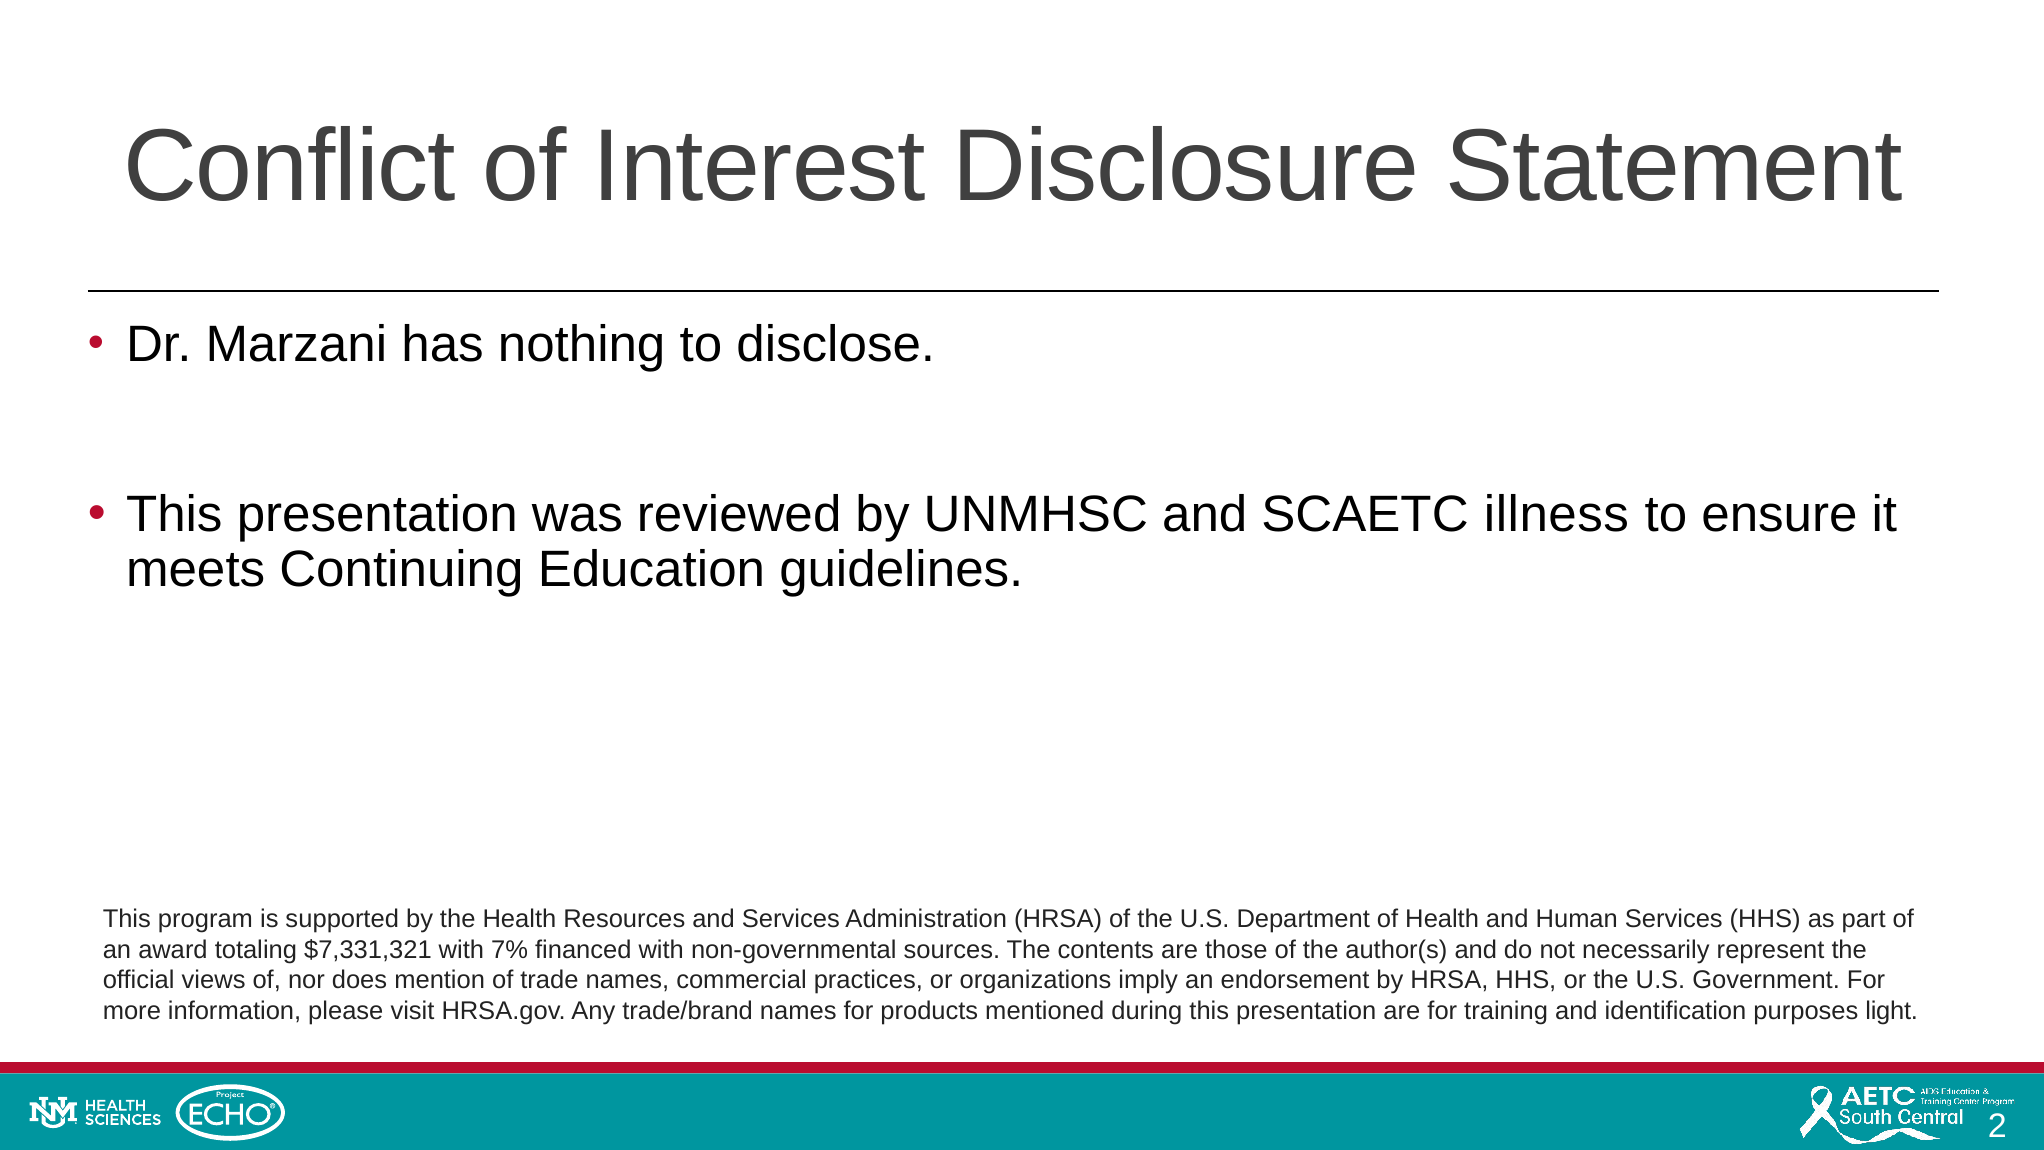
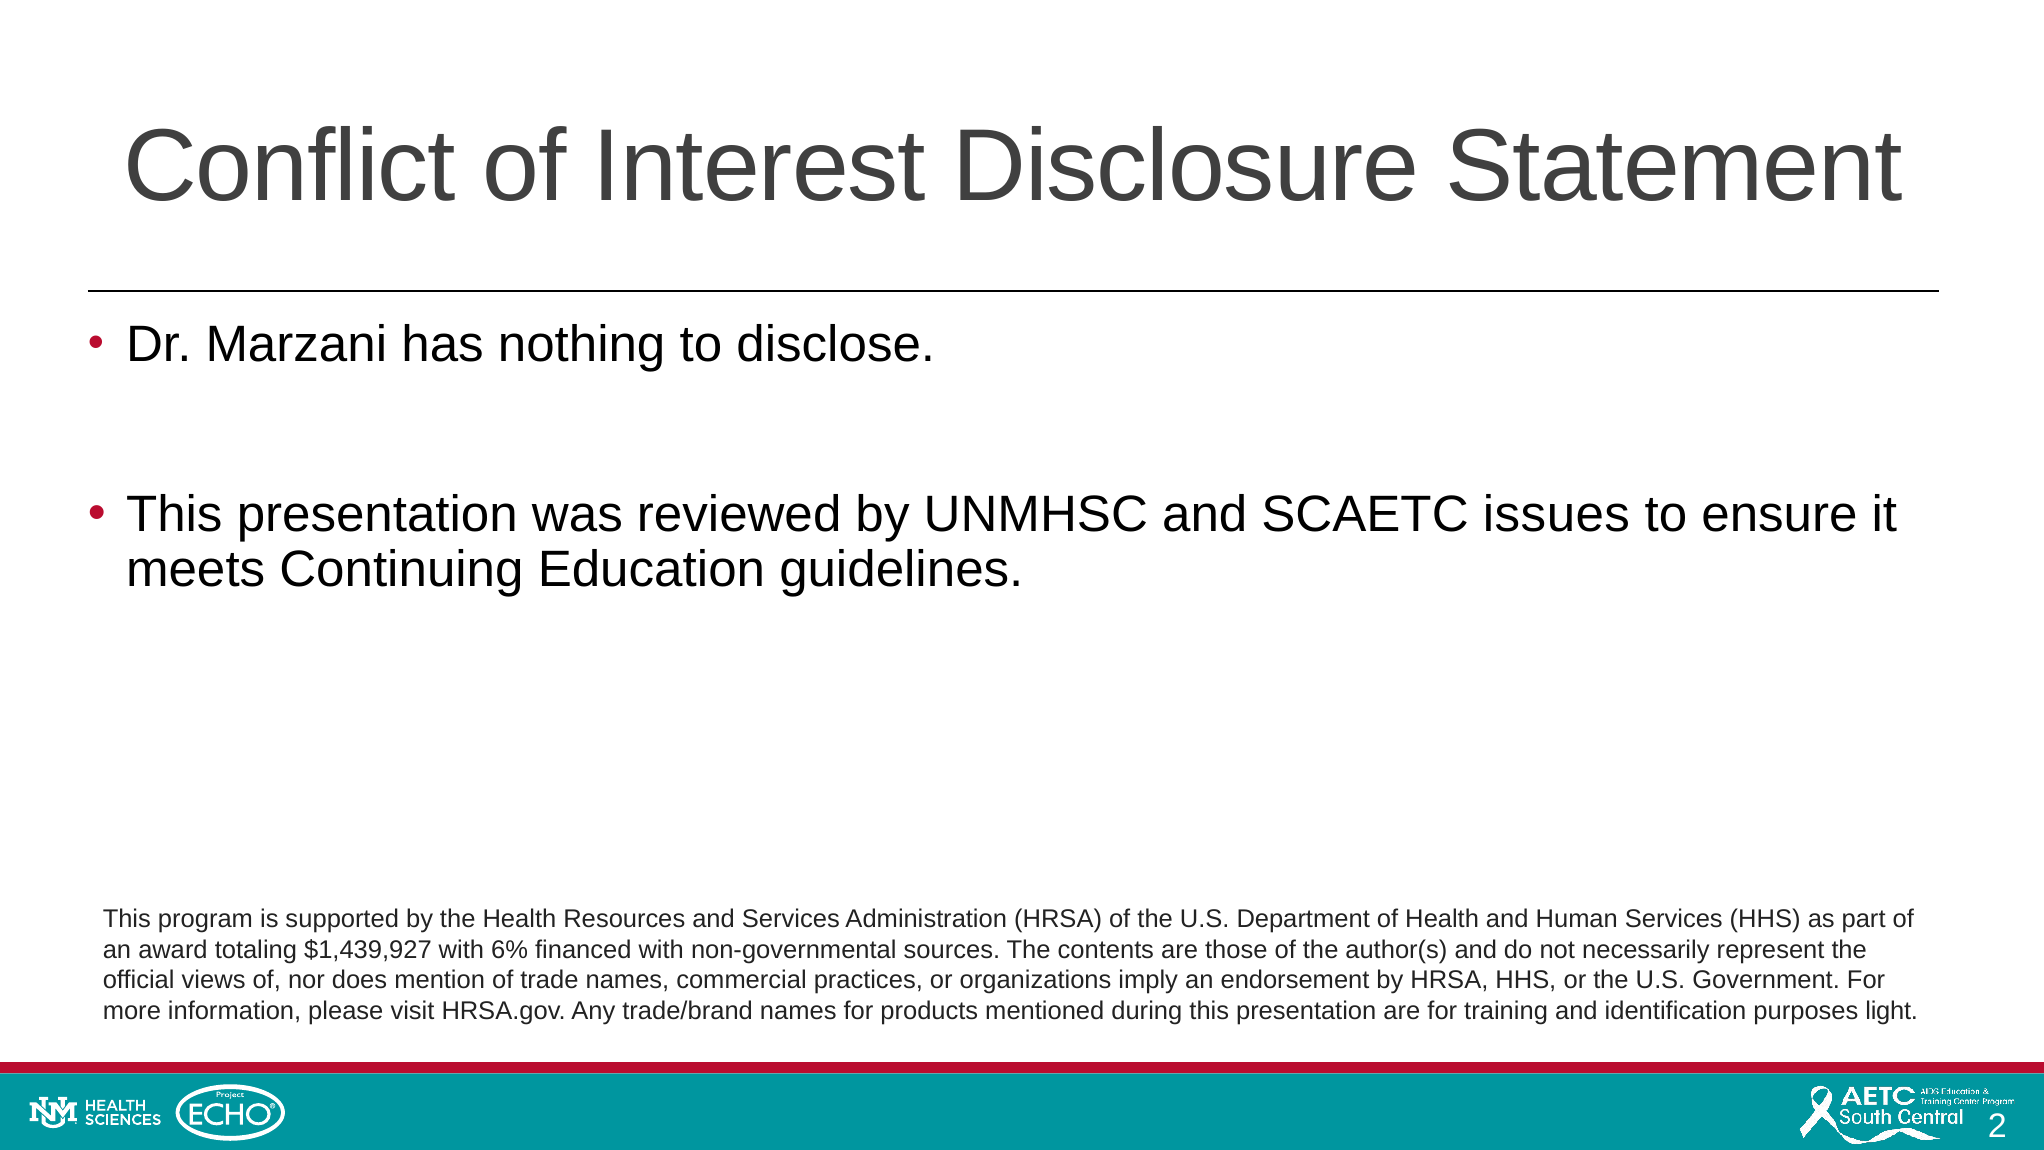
illness: illness -> issues
$7,331,321: $7,331,321 -> $1,439,927
7%: 7% -> 6%
